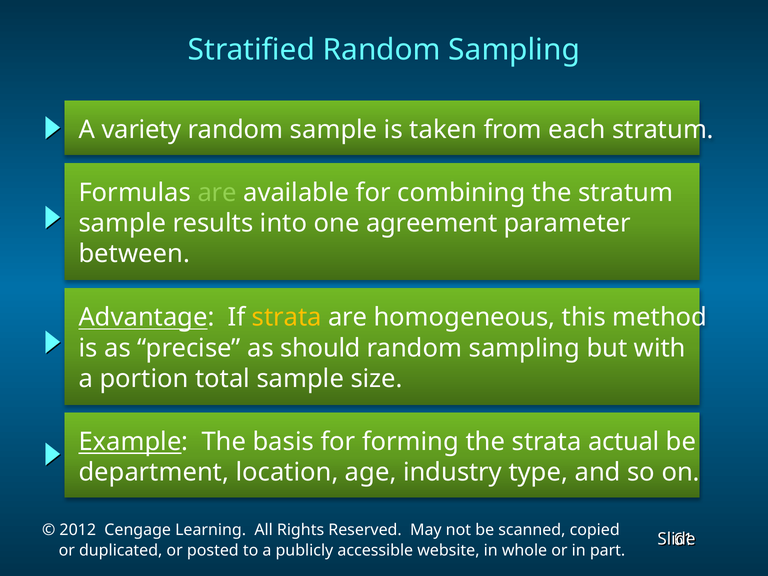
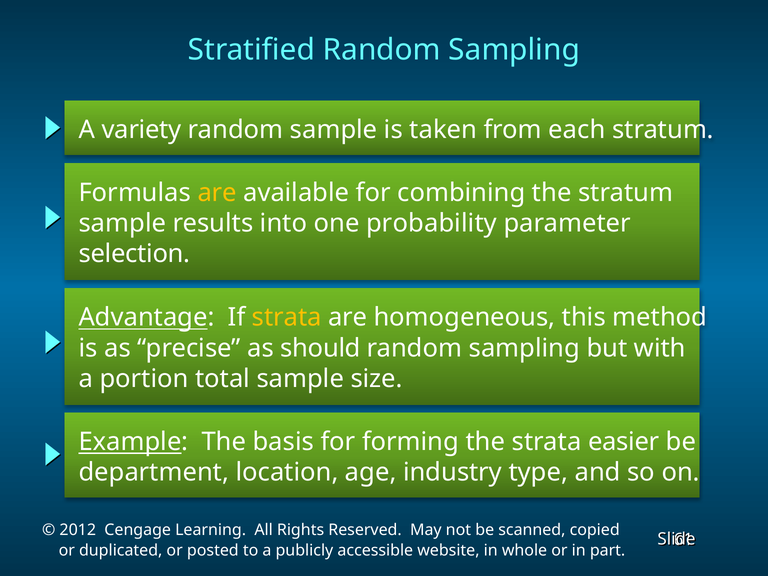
are at (217, 193) colour: light green -> yellow
agreement: agreement -> probability
between: between -> selection
actual: actual -> easier
